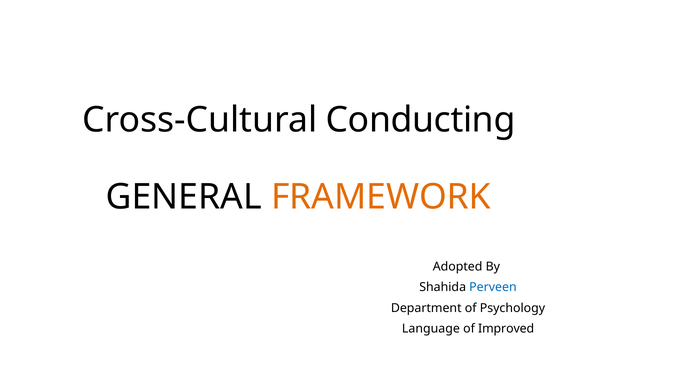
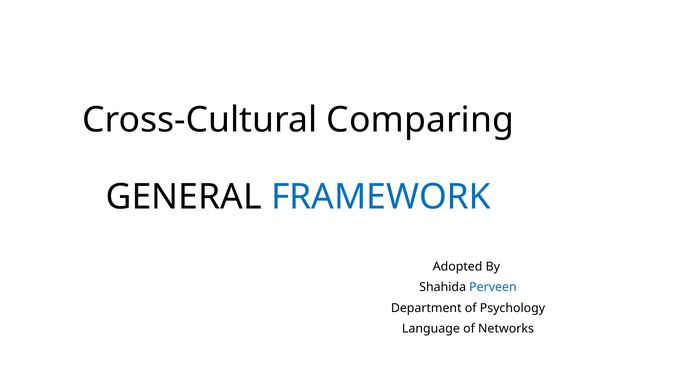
Conducting: Conducting -> Comparing
FRAMEWORK colour: orange -> blue
Improved: Improved -> Networks
